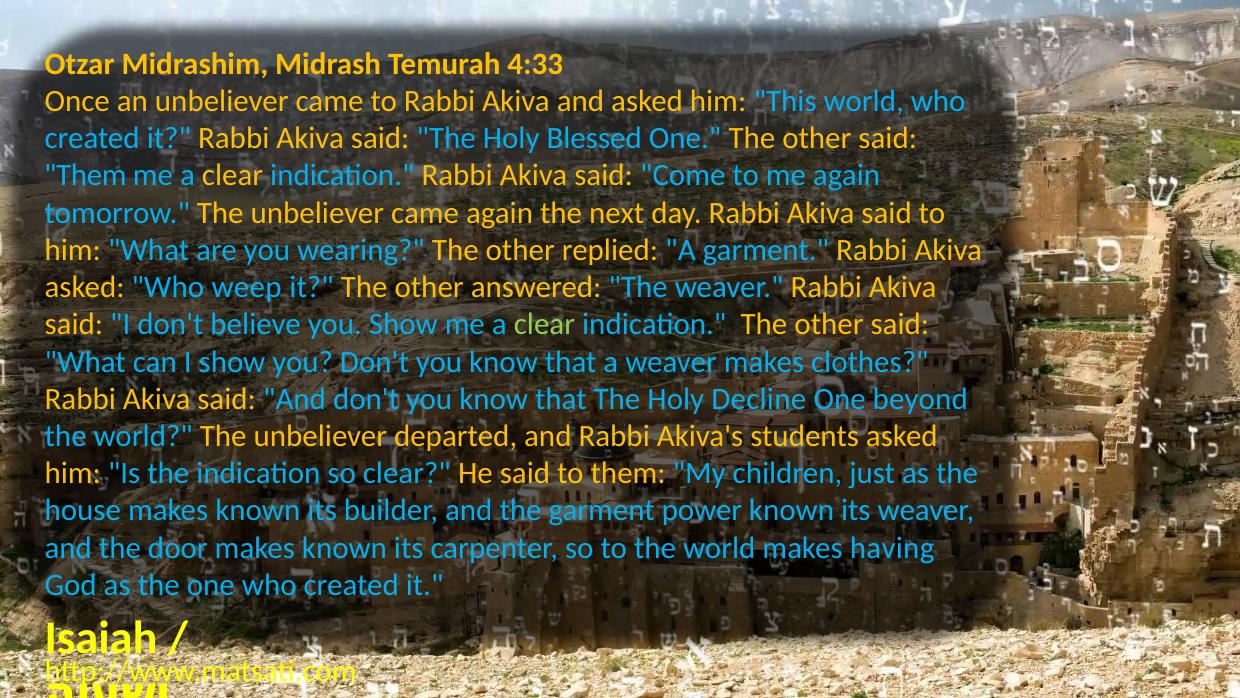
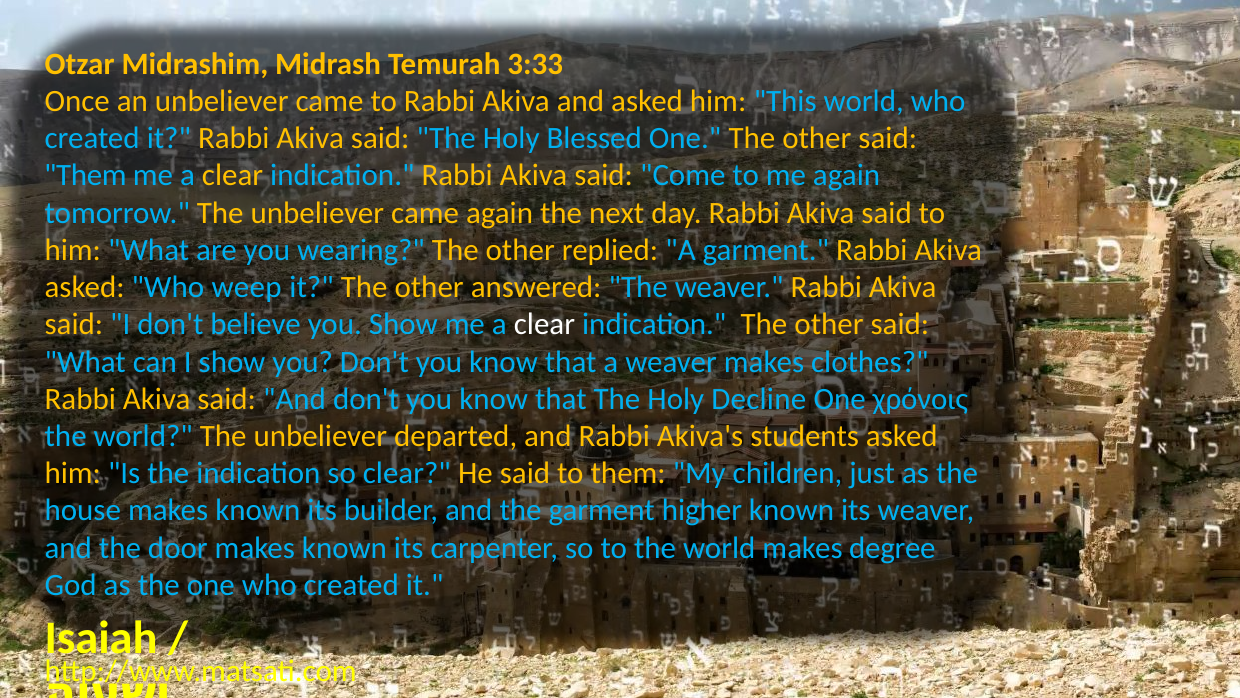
4:33: 4:33 -> 3:33
clear at (544, 324) colour: light green -> white
beyond: beyond -> χρόνοις
power: power -> higher
having: having -> degree
